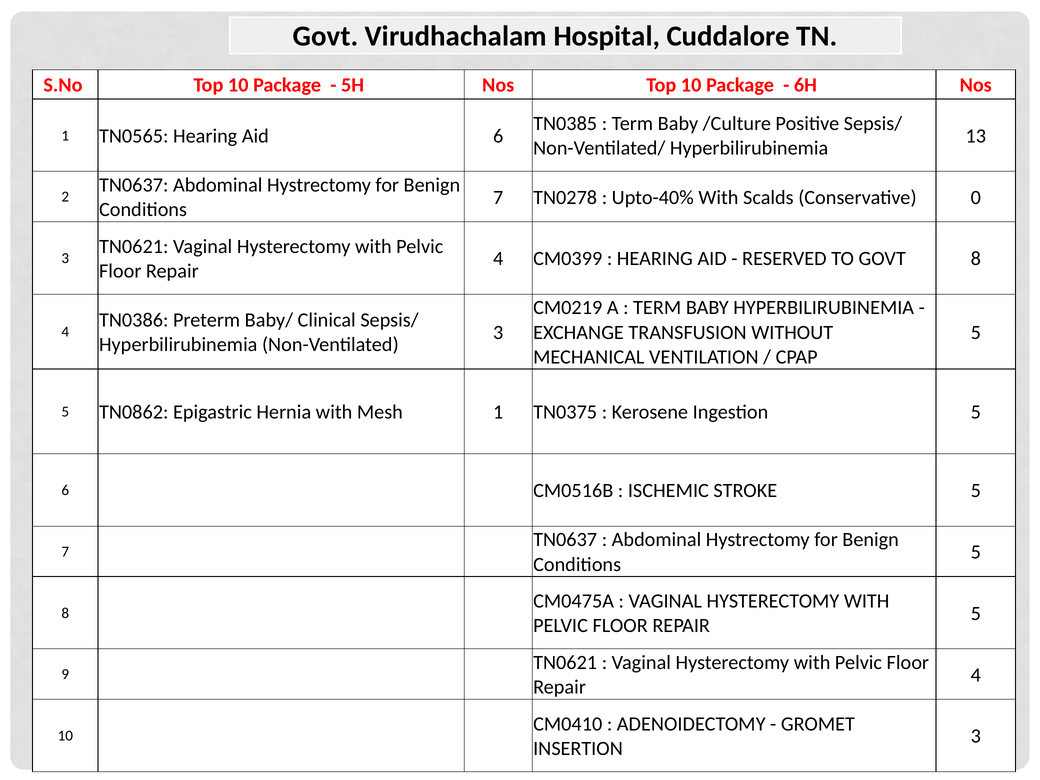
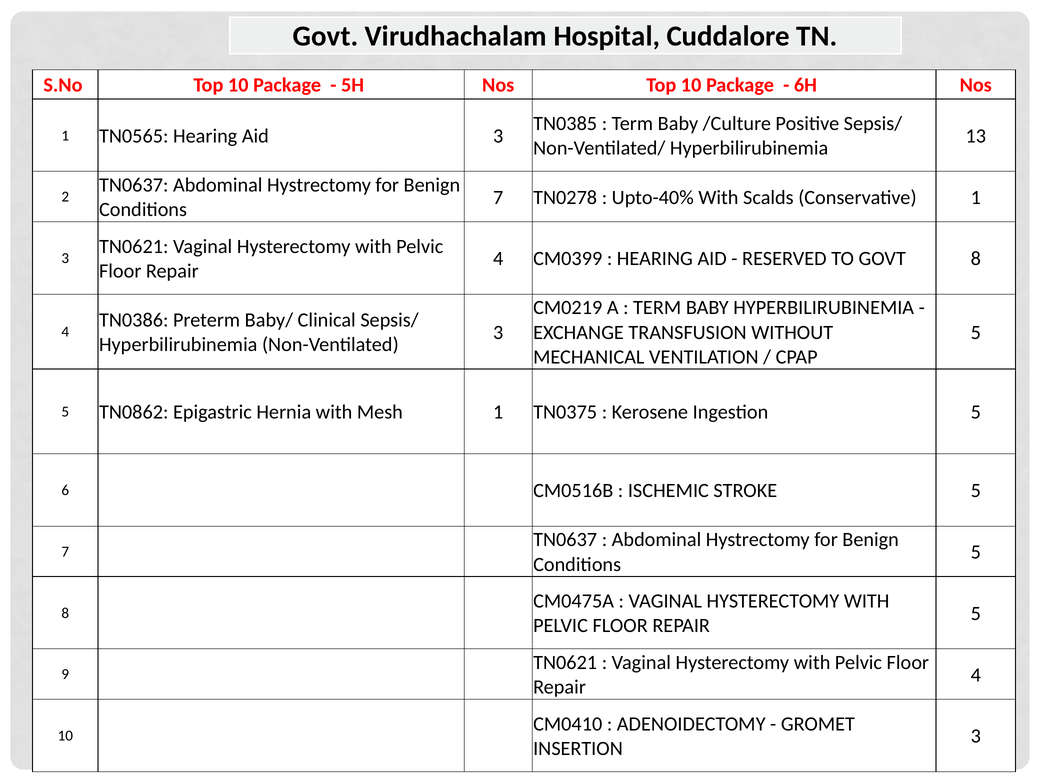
Aid 6: 6 -> 3
Conservative 0: 0 -> 1
